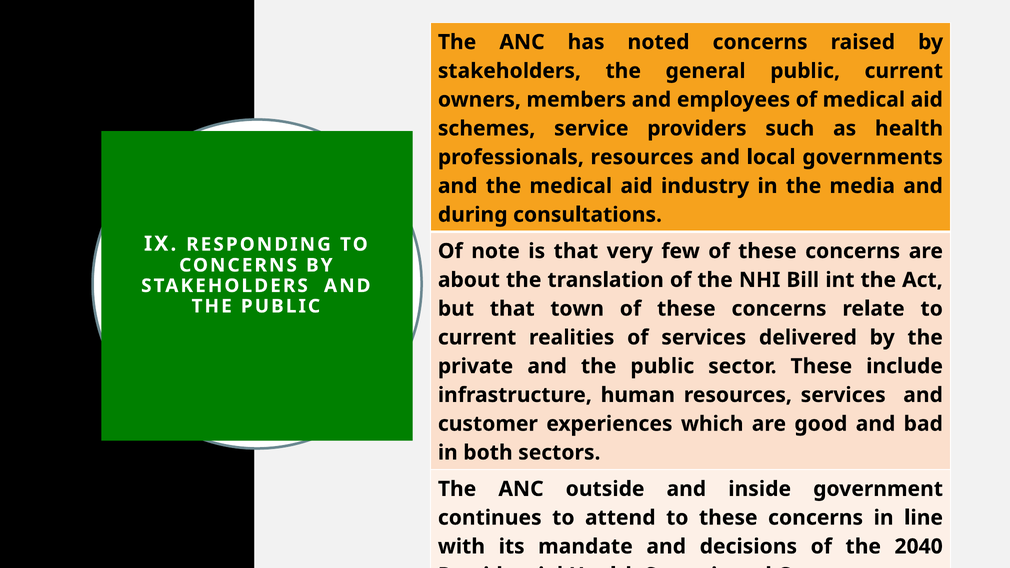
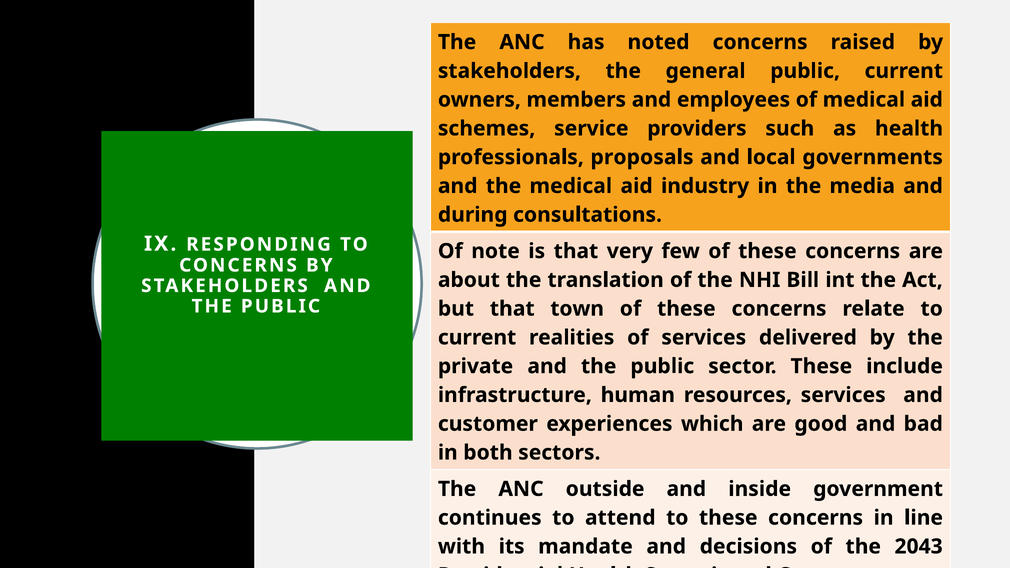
professionals resources: resources -> proposals
2040: 2040 -> 2043
